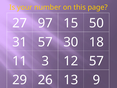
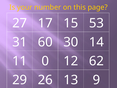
97: 97 -> 17
50: 50 -> 53
31 57: 57 -> 60
18: 18 -> 14
3: 3 -> 0
12 57: 57 -> 62
